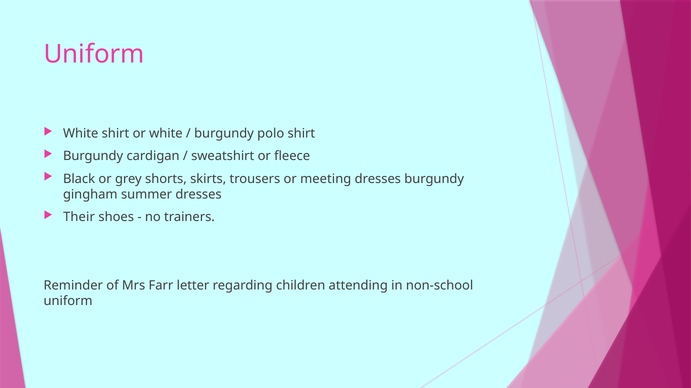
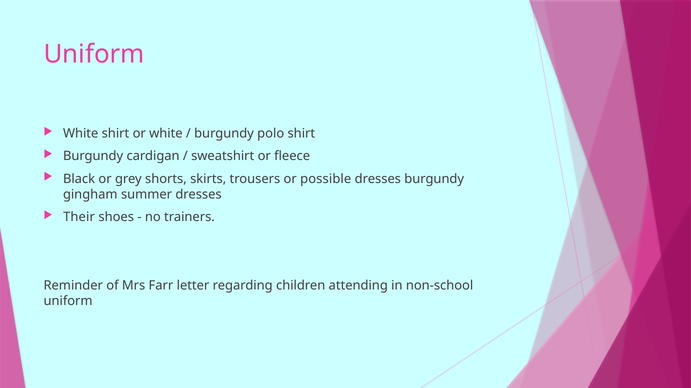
meeting: meeting -> possible
